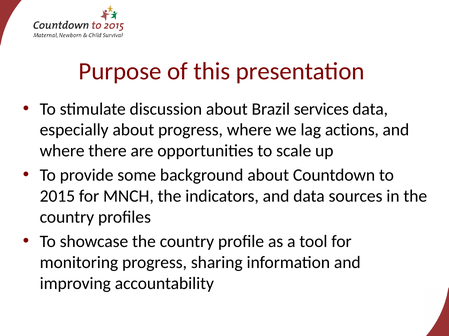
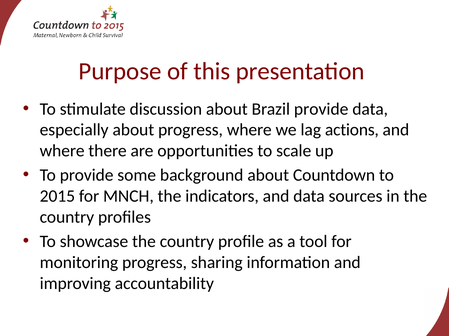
Brazil services: services -> provide
